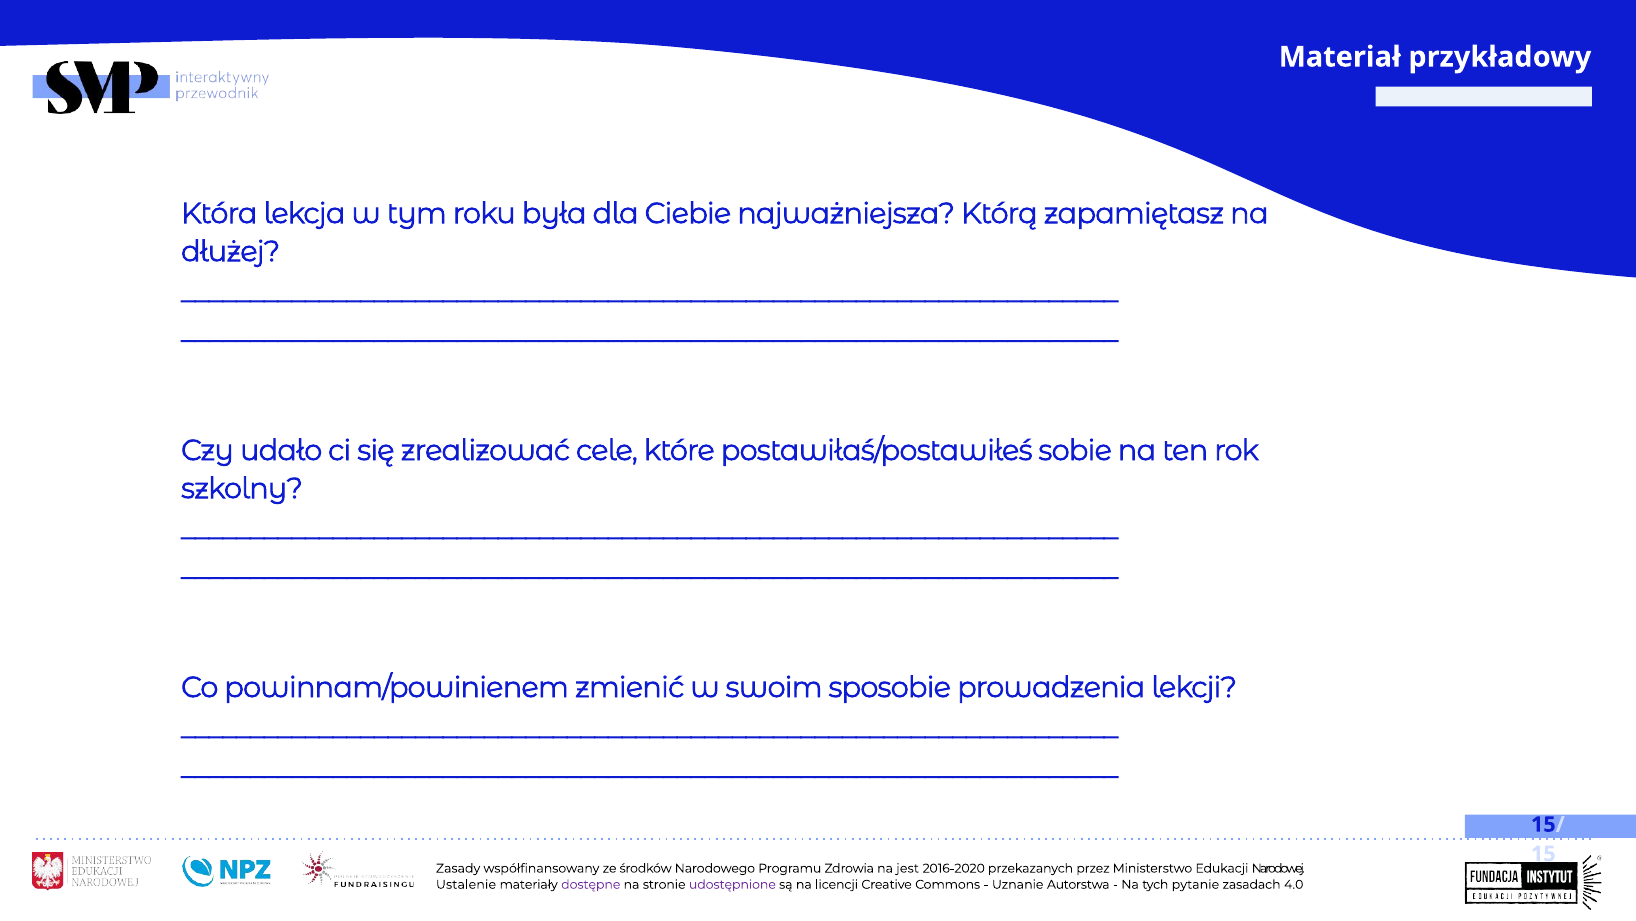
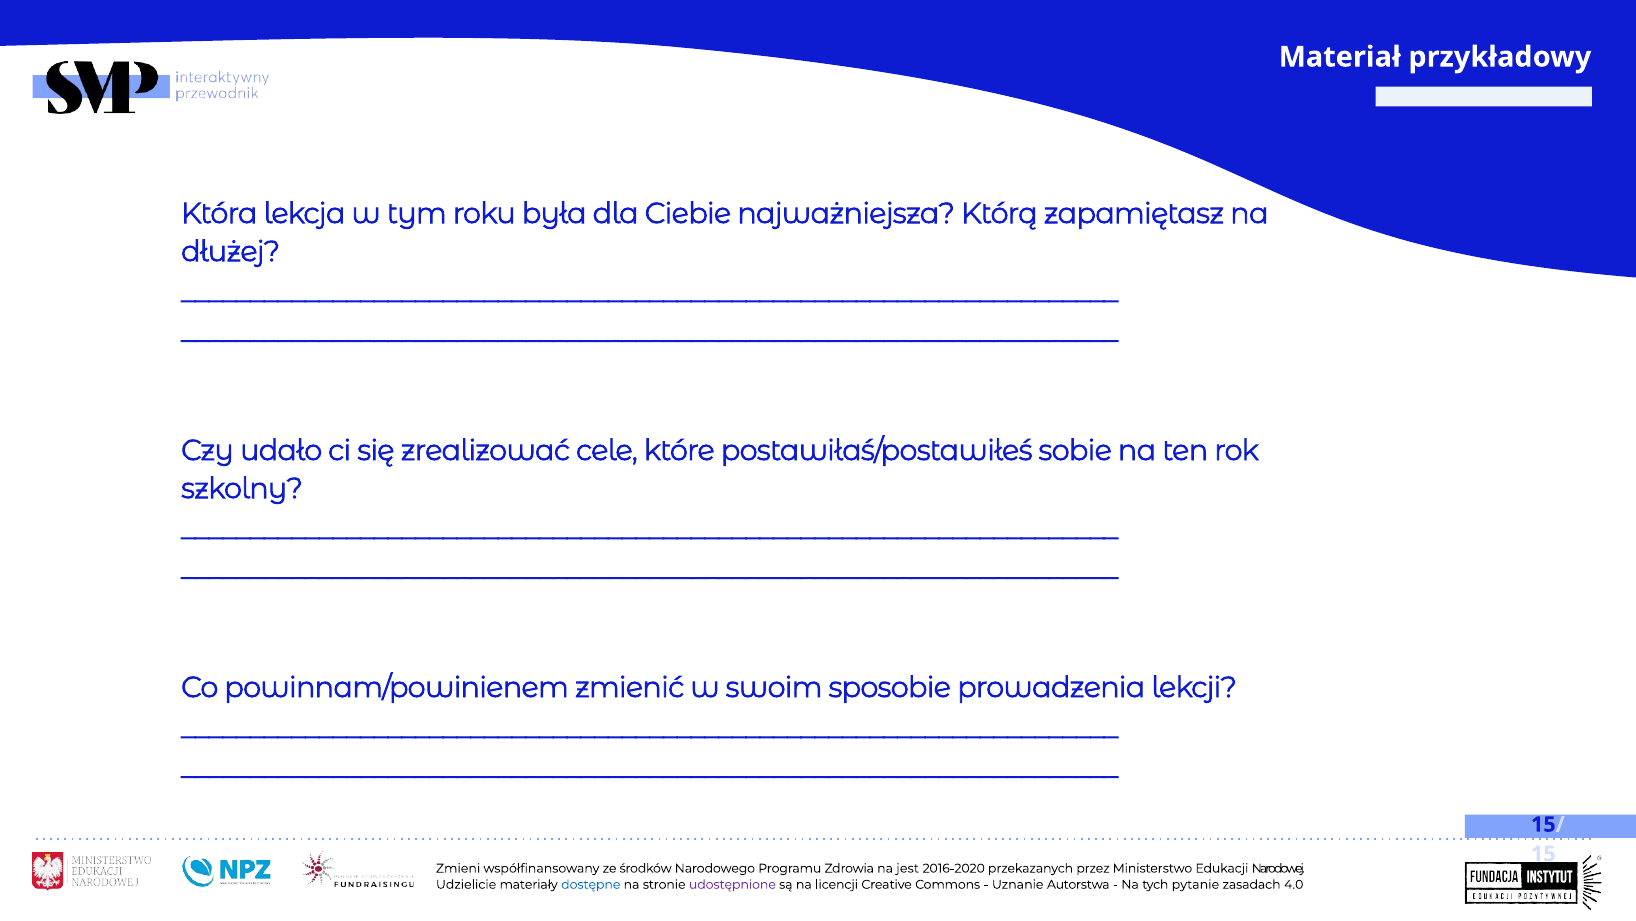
Zasady: Zasady -> Zmieni
Ustalenie: Ustalenie -> Udzielicie
dostępne colour: purple -> blue
